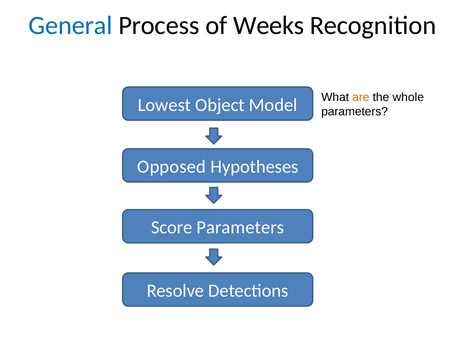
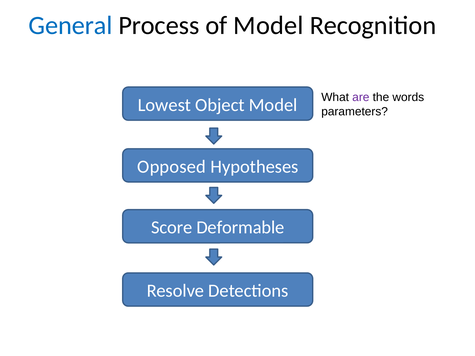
of Weeks: Weeks -> Model
are colour: orange -> purple
whole: whole -> words
Score Parameters: Parameters -> Deformable
